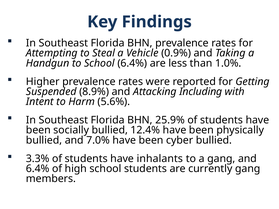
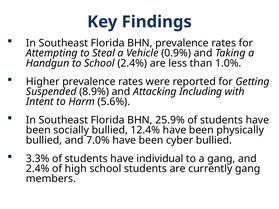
School 6.4%: 6.4% -> 2.4%
inhalants: inhalants -> individual
6.4% at (38, 169): 6.4% -> 2.4%
